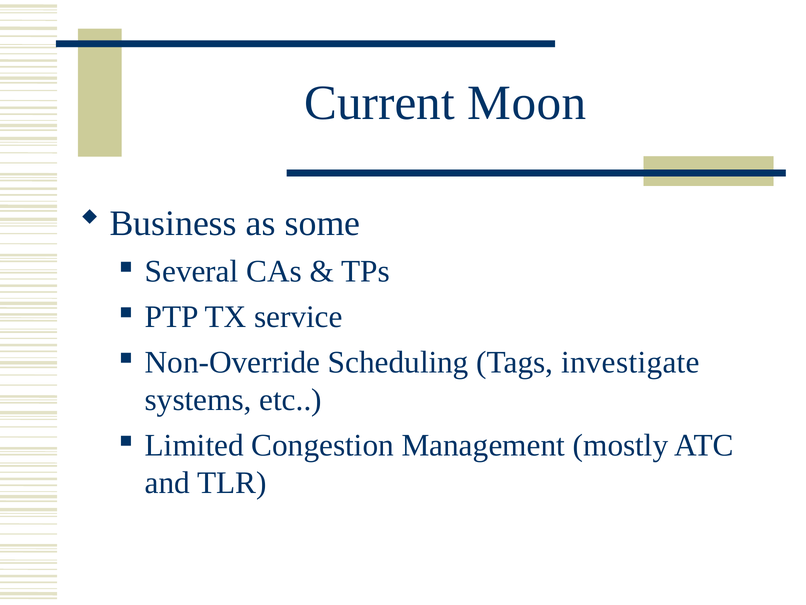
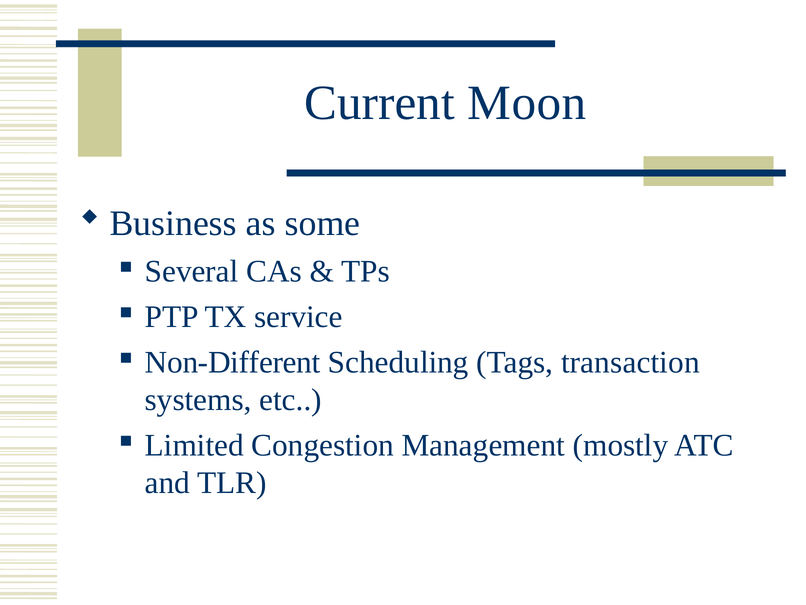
Non-Override: Non-Override -> Non-Different
investigate: investigate -> transaction
